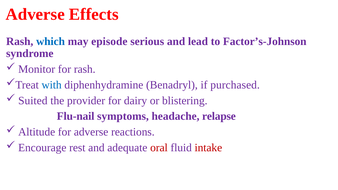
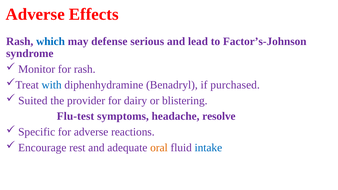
episode: episode -> defense
Flu-nail: Flu-nail -> Flu-test
relapse: relapse -> resolve
Altitude: Altitude -> Specific
oral colour: red -> orange
intake colour: red -> blue
